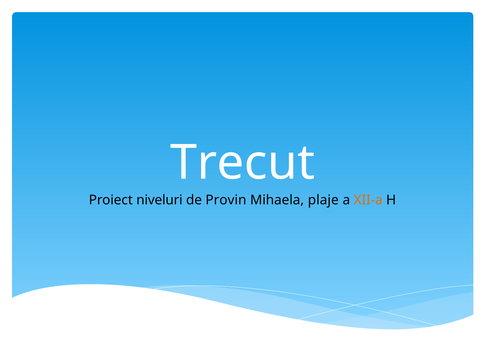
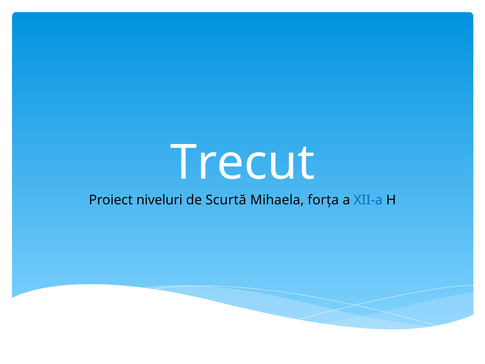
Provin: Provin -> Scurtă
plaje: plaje -> forța
XII-a colour: orange -> blue
